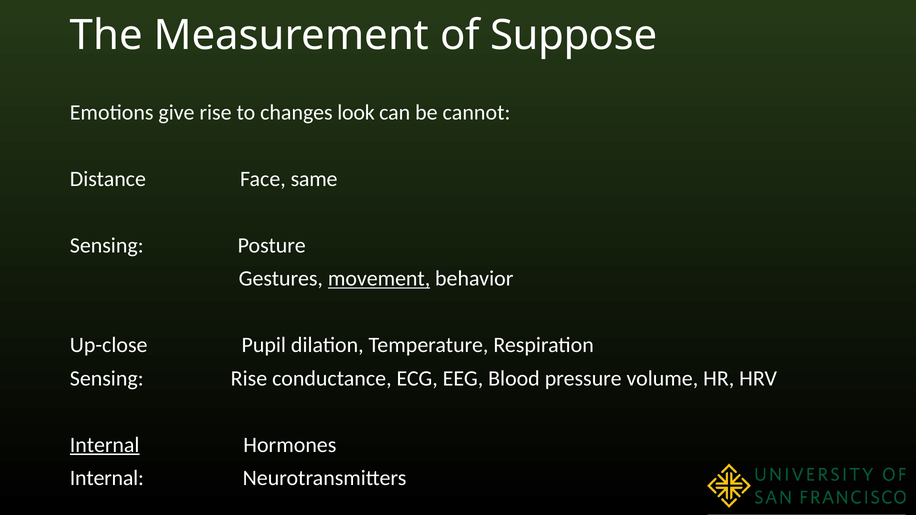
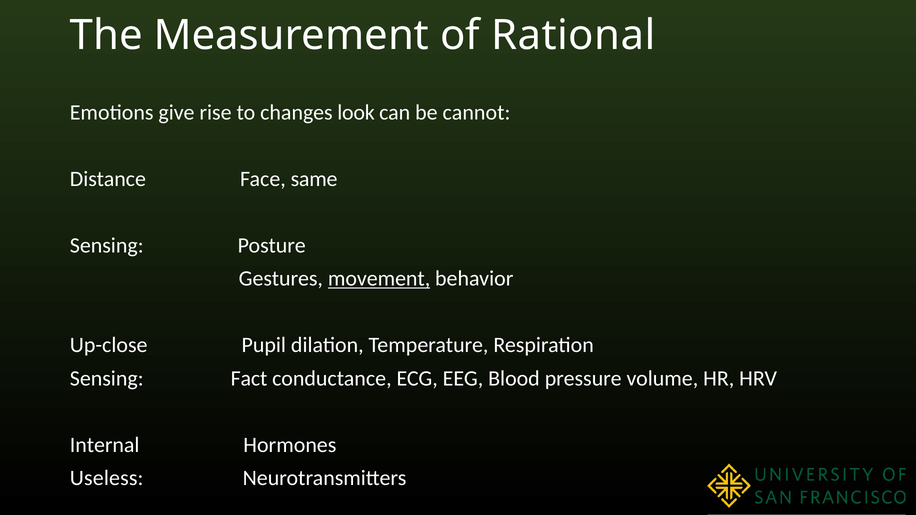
Suppose: Suppose -> Rational
Sensing Rise: Rise -> Fact
Internal at (105, 445) underline: present -> none
Internal at (107, 478): Internal -> Useless
